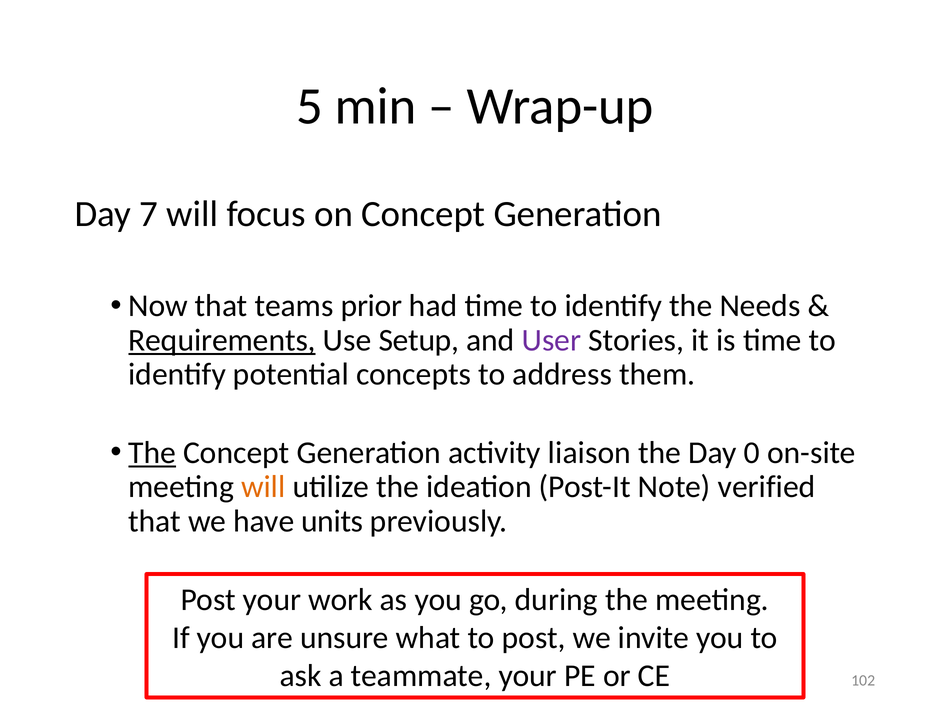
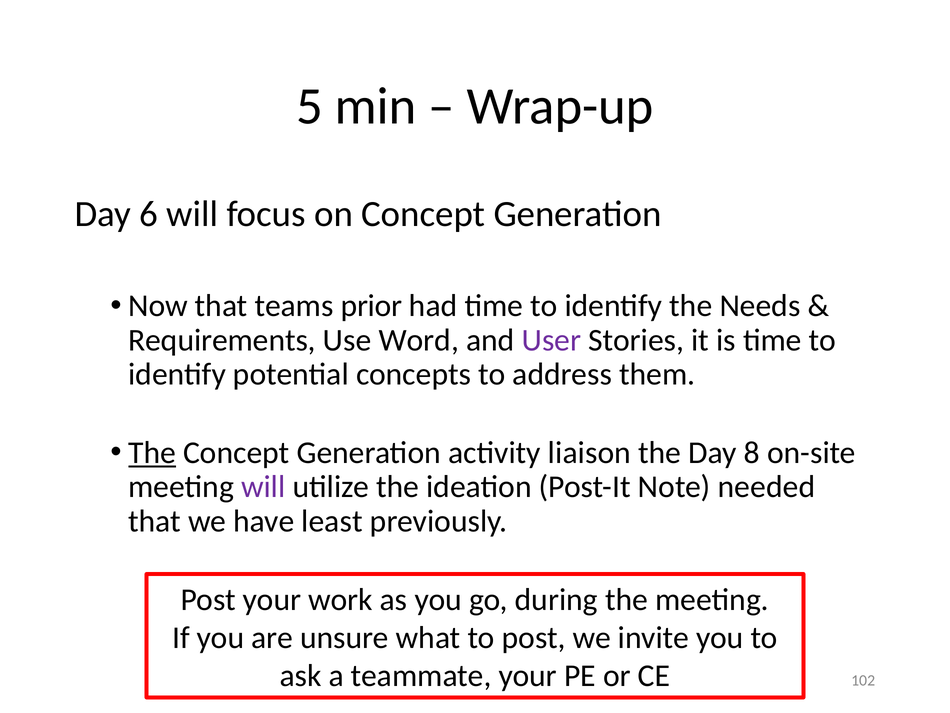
7: 7 -> 6
Requirements underline: present -> none
Setup: Setup -> Word
0: 0 -> 8
will at (263, 487) colour: orange -> purple
verified: verified -> needed
units: units -> least
